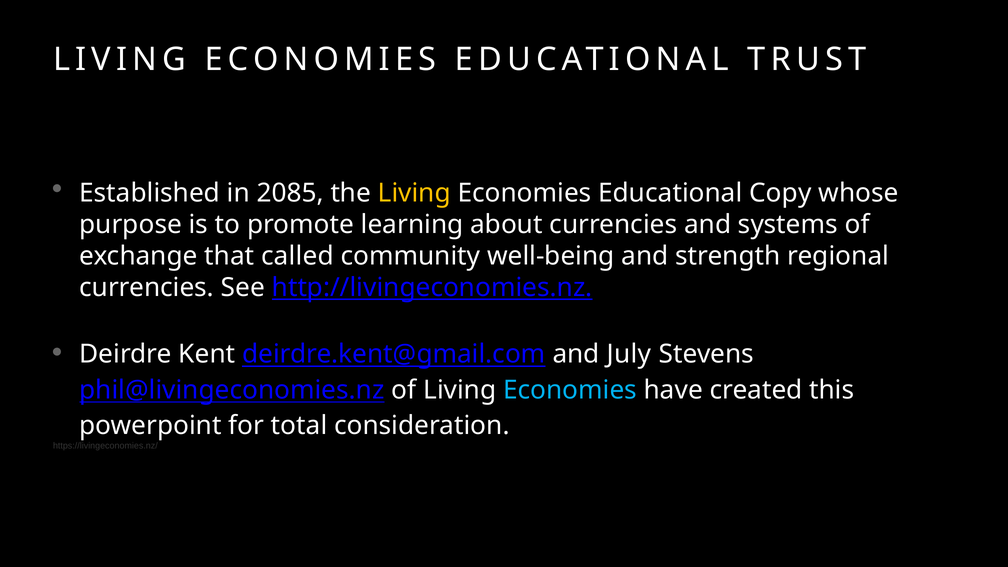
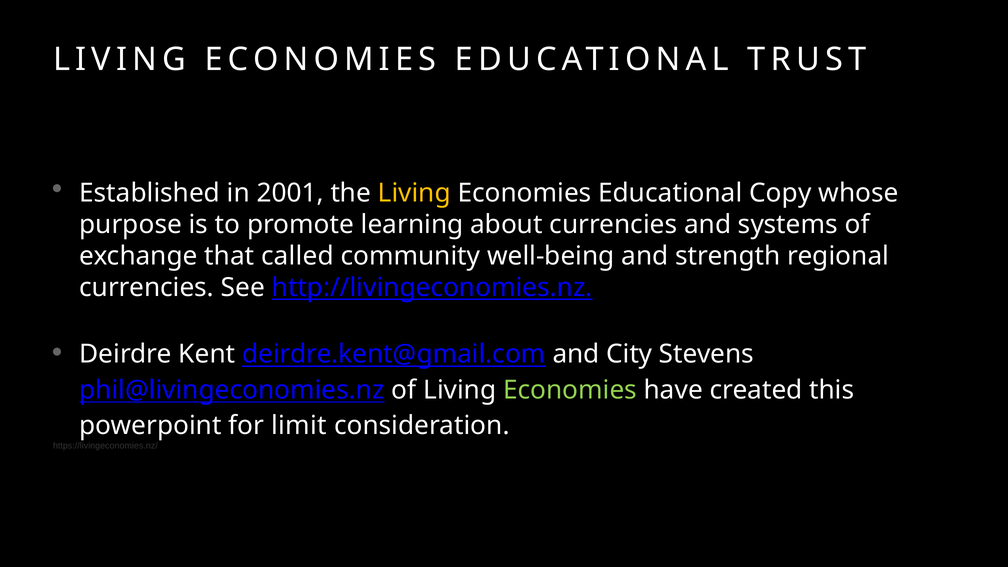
2085: 2085 -> 2001
July: July -> City
Economies at (570, 390) colour: light blue -> light green
total: total -> limit
